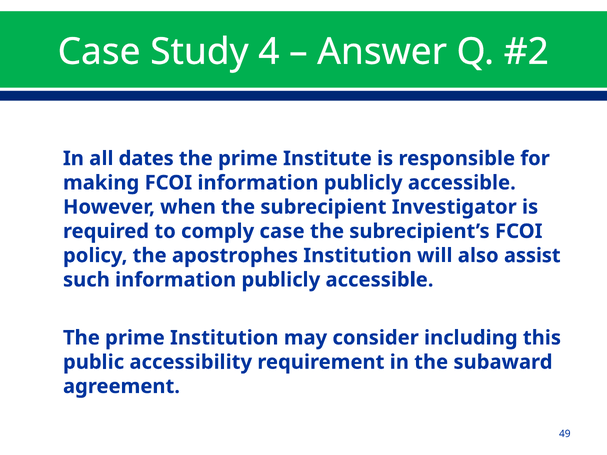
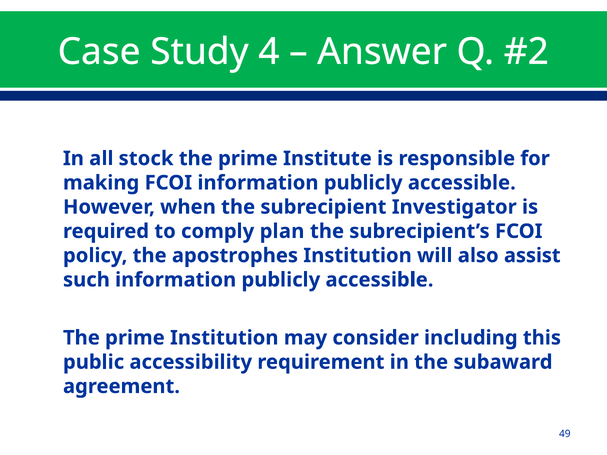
dates: dates -> stock
comply case: case -> plan
